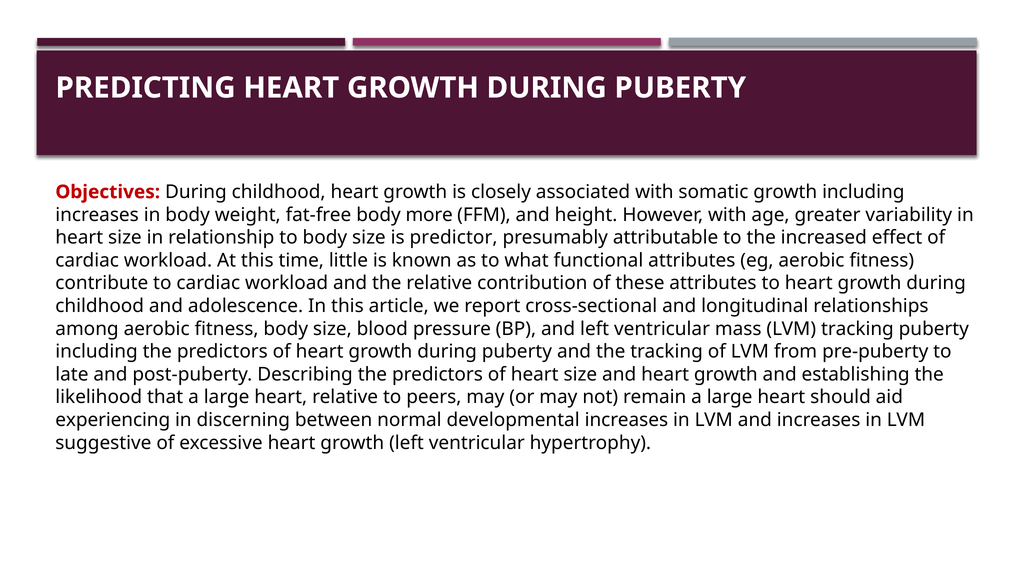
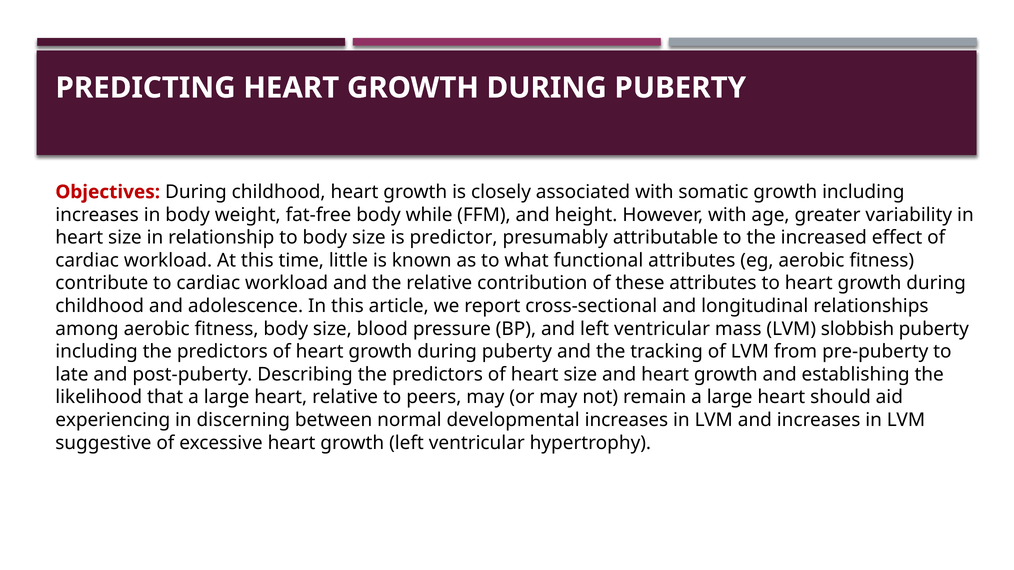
more: more -> while
LVM tracking: tracking -> slobbish
